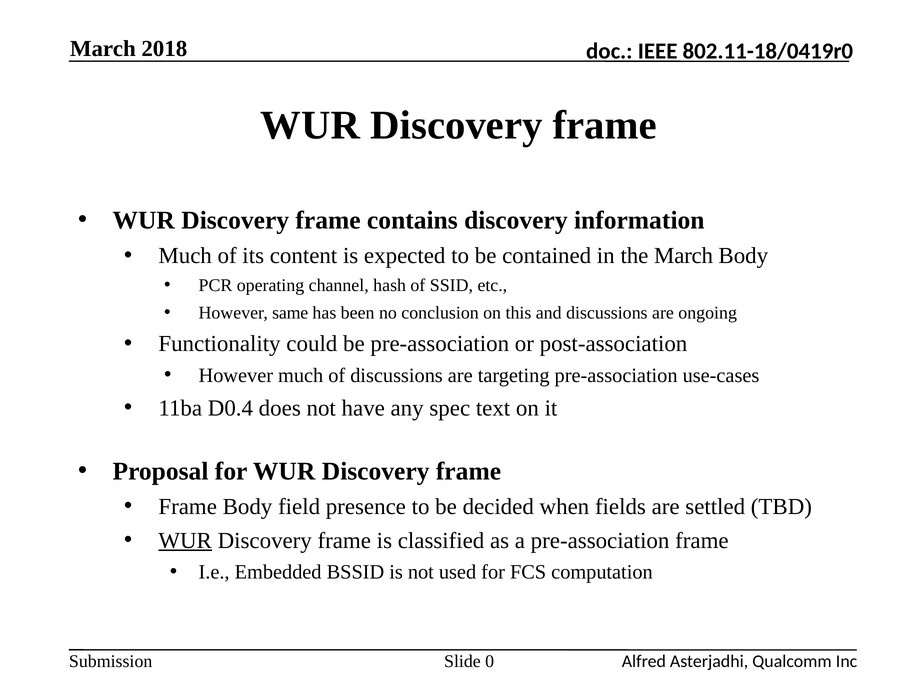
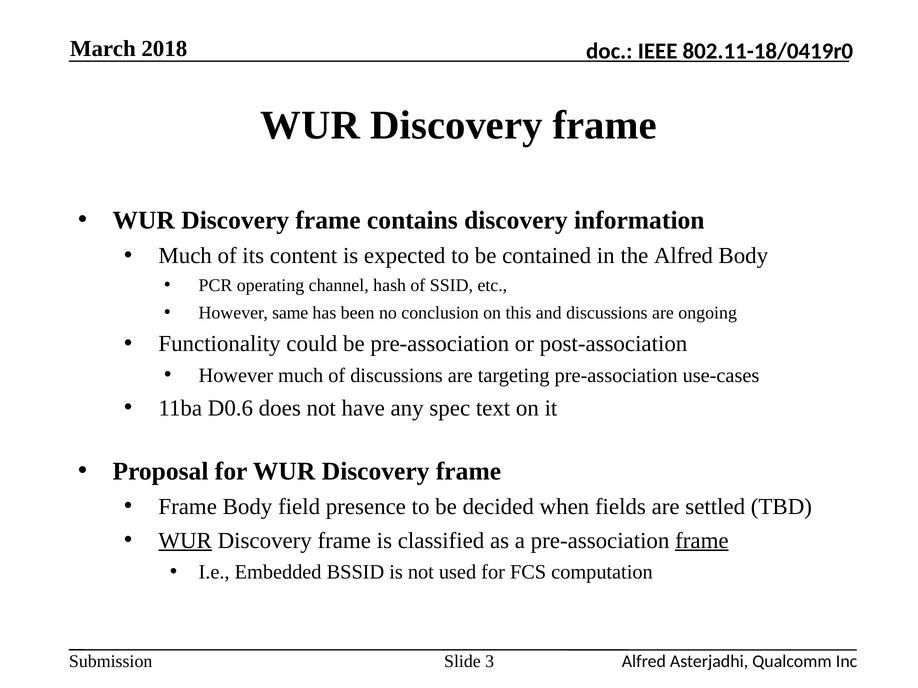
the March: March -> Alfred
D0.4: D0.4 -> D0.6
frame at (702, 541) underline: none -> present
0: 0 -> 3
